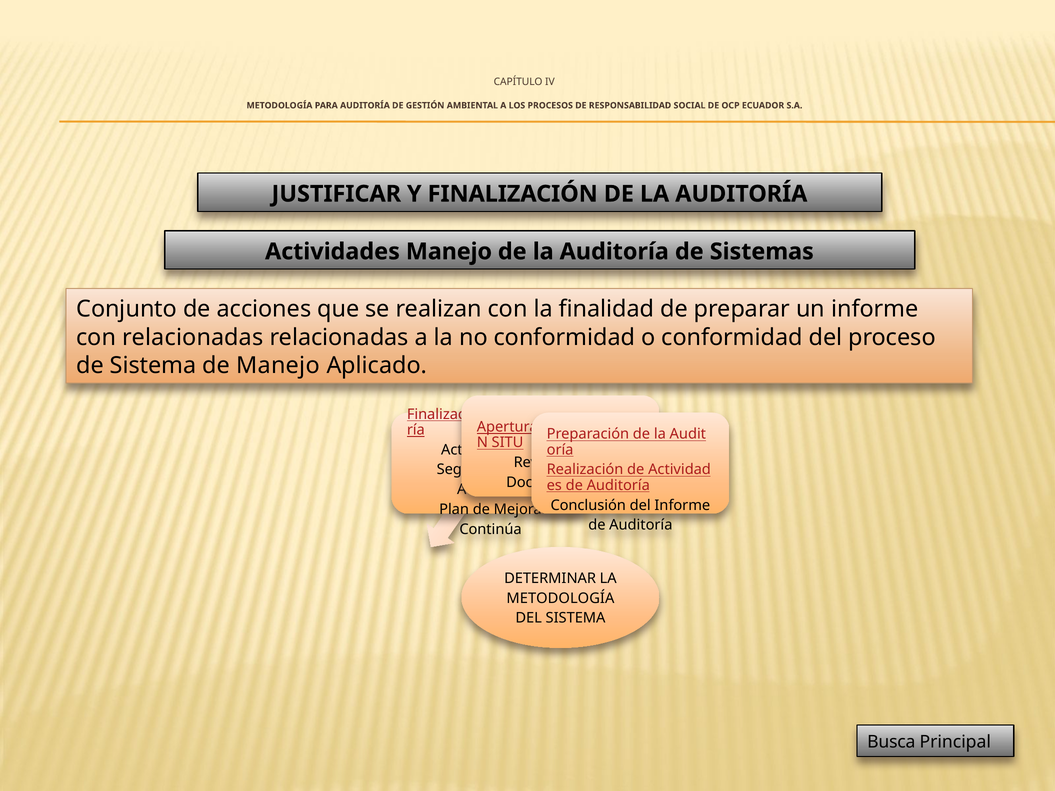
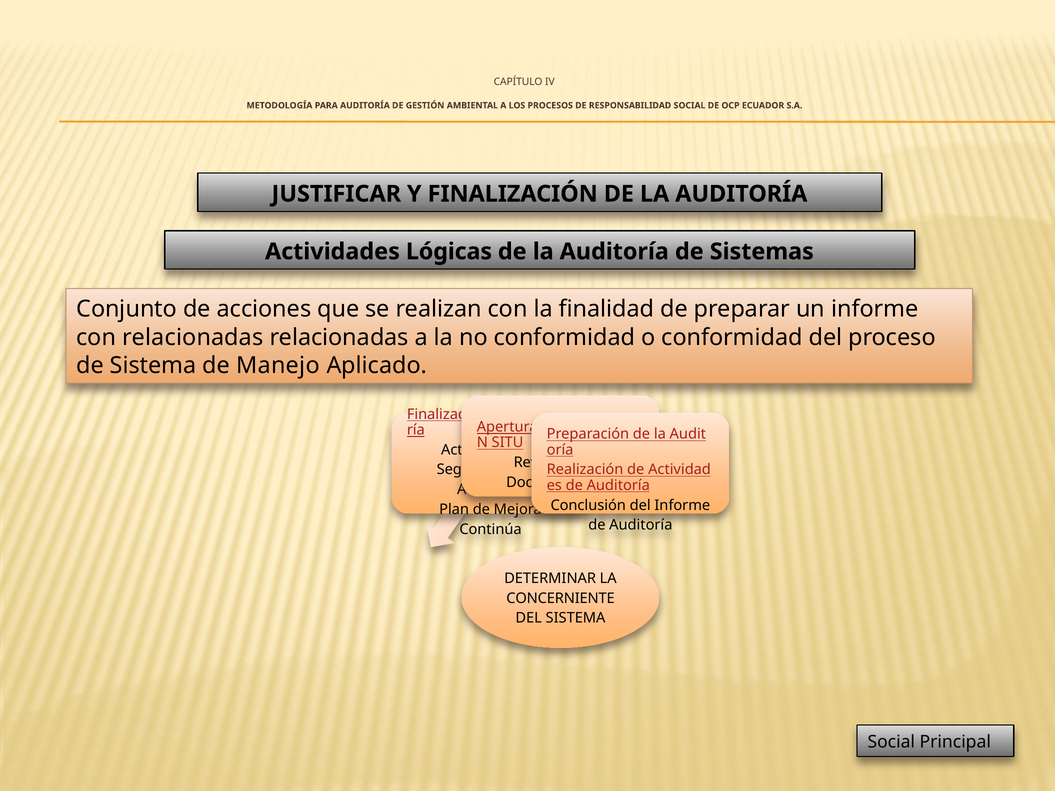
Actividades Manejo: Manejo -> Lógicas
METODOLOGÍA at (560, 598): METODOLOGÍA -> CONCERNIENTE
Busca at (891, 742): Busca -> Social
